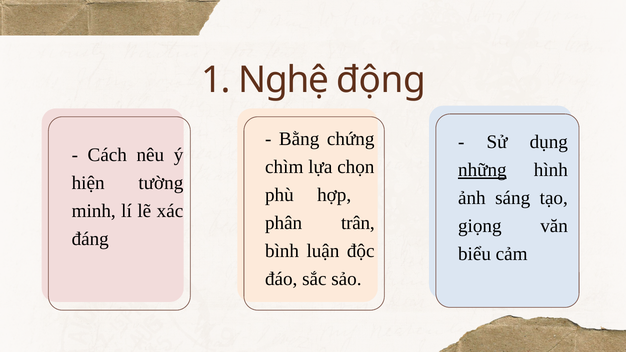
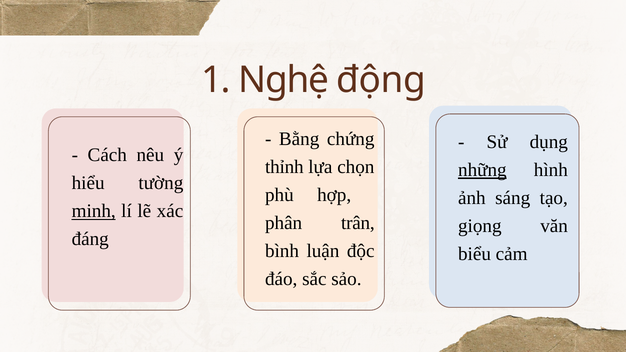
chìm: chìm -> thỉnh
hiện: hiện -> hiểu
minh underline: none -> present
